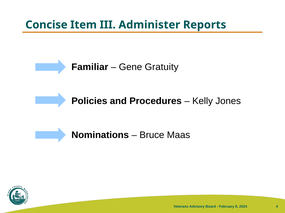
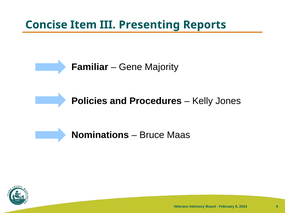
Administer: Administer -> Presenting
Gratuity: Gratuity -> Majority
